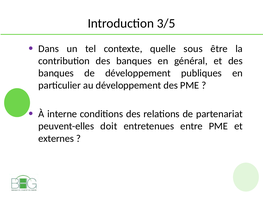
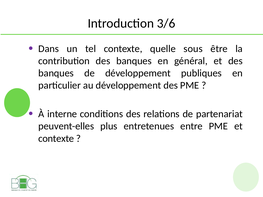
3/5: 3/5 -> 3/6
doit: doit -> plus
externes at (56, 139): externes -> contexte
